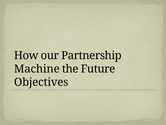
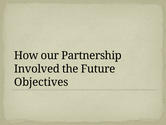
Machine: Machine -> Involved
